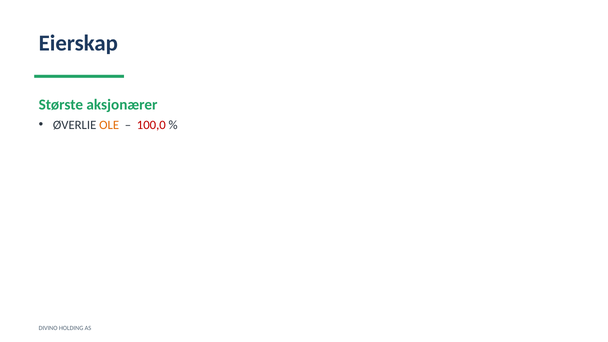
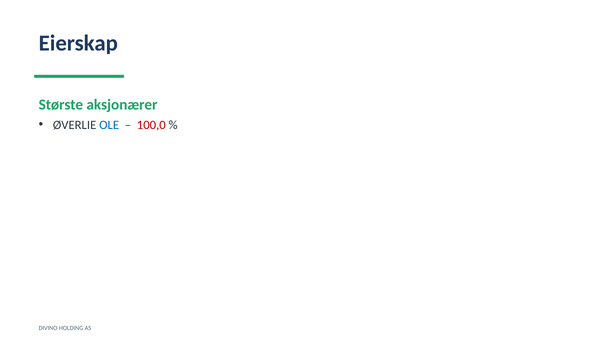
OLE colour: orange -> blue
